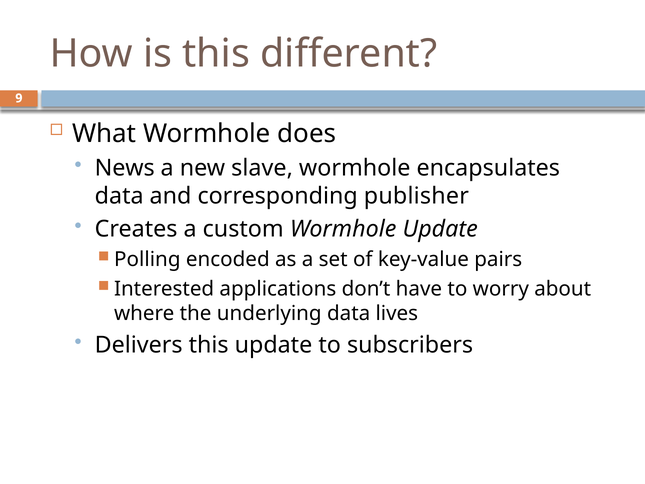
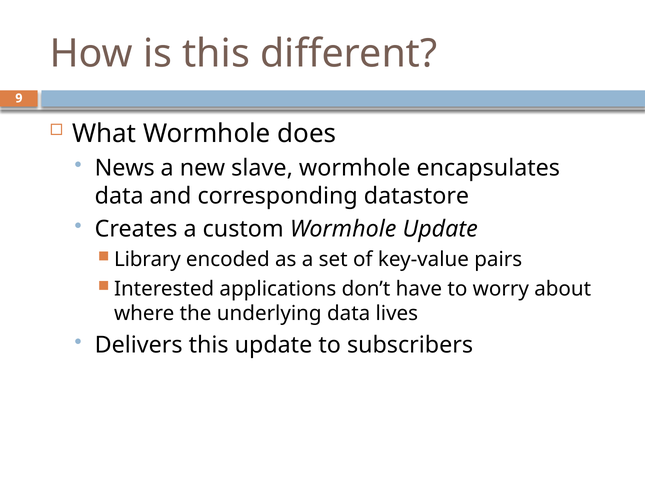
publisher: publisher -> datastore
Polling: Polling -> Library
